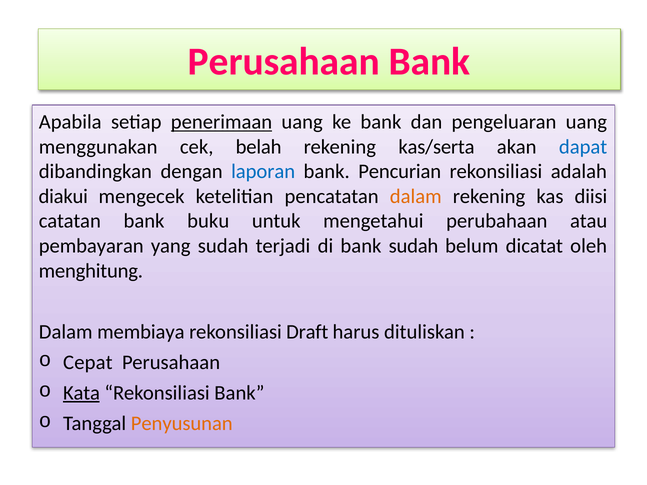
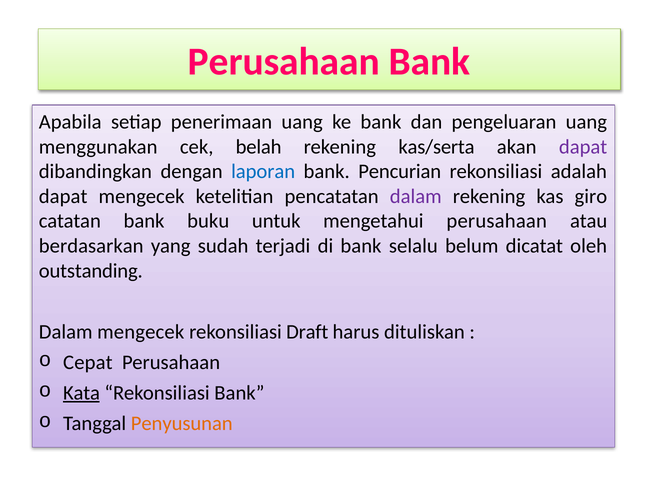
penerimaan underline: present -> none
dapat at (583, 147) colour: blue -> purple
diakui at (63, 196): diakui -> dapat
dalam at (416, 196) colour: orange -> purple
diisi: diisi -> giro
mengetahui perubahaan: perubahaan -> perusahaan
pembayaran: pembayaran -> berdasarkan
bank sudah: sudah -> selalu
menghitung: menghitung -> outstanding
Dalam membiaya: membiaya -> mengecek
